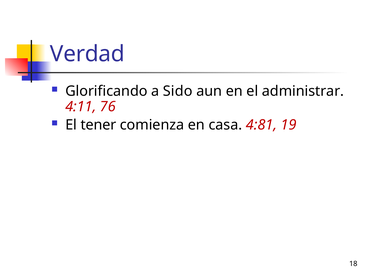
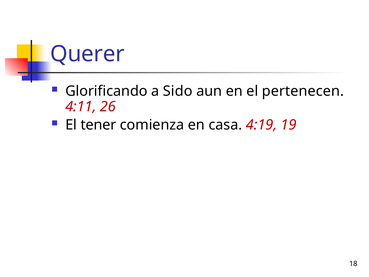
Verdad: Verdad -> Querer
administrar: administrar -> pertenecen
76: 76 -> 26
4:81: 4:81 -> 4:19
